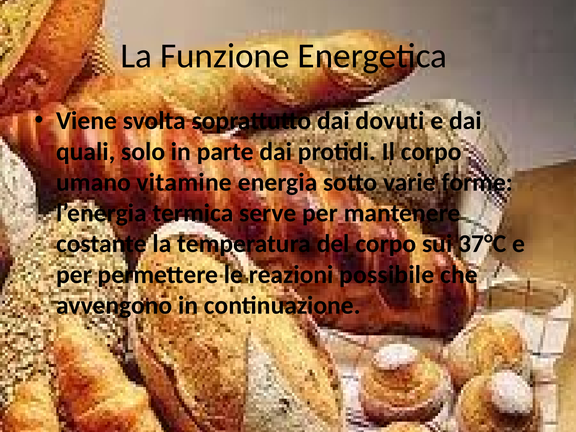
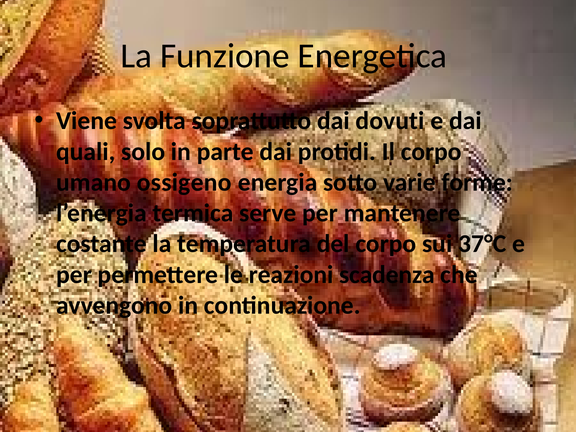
vitamine: vitamine -> ossigeno
possibile: possibile -> scadenza
